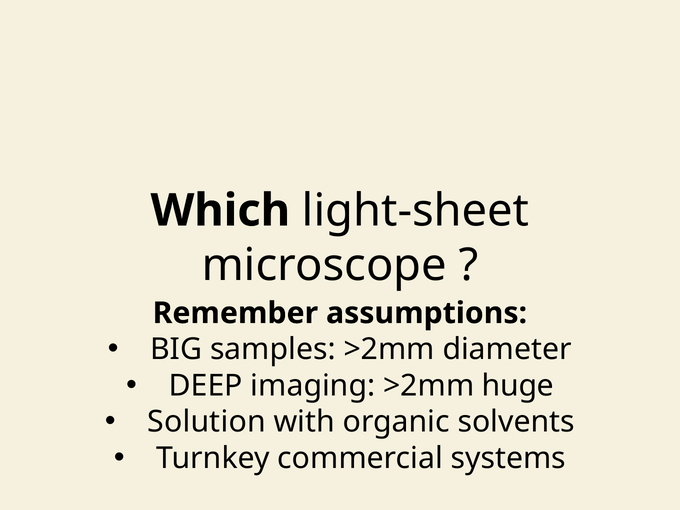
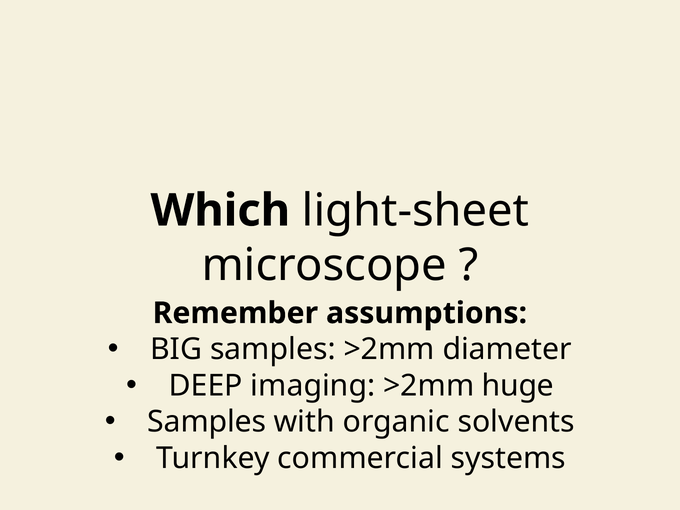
Solution at (207, 422): Solution -> Samples
